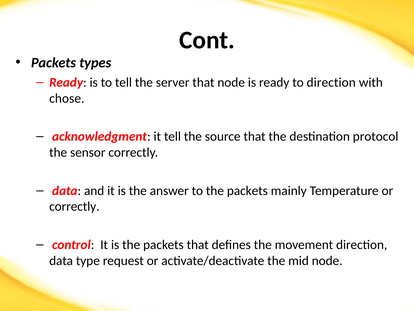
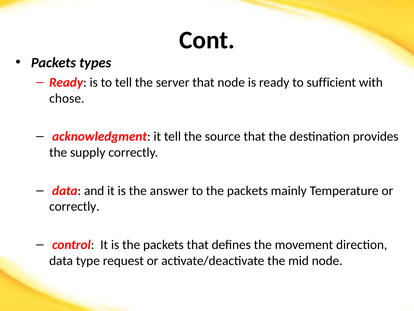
to direction: direction -> sufficient
protocol: protocol -> provides
sensor: sensor -> supply
